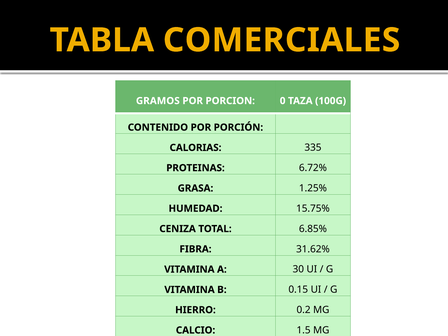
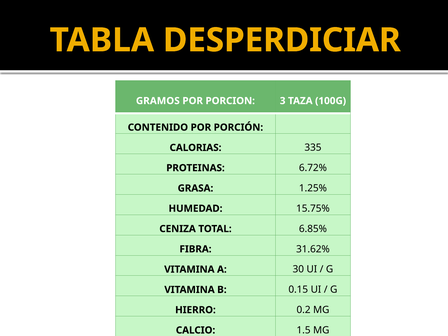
COMERCIALES: COMERCIALES -> DESPERDICIAR
0: 0 -> 3
